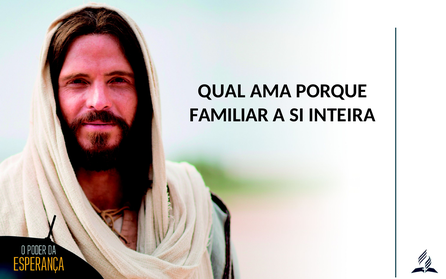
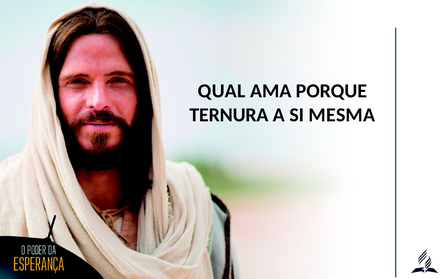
FAMILIAR: FAMILIAR -> TERNURA
INTEIRA: INTEIRA -> MESMA
